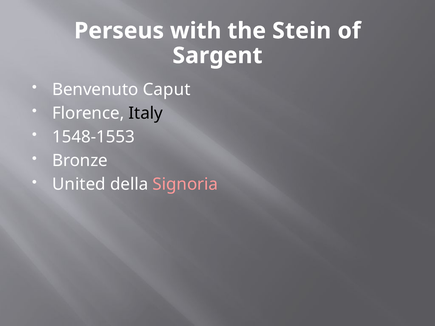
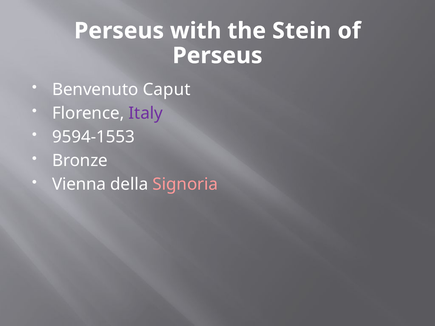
Sargent at (217, 56): Sargent -> Perseus
Italy colour: black -> purple
1548-1553: 1548-1553 -> 9594-1553
United: United -> Vienna
